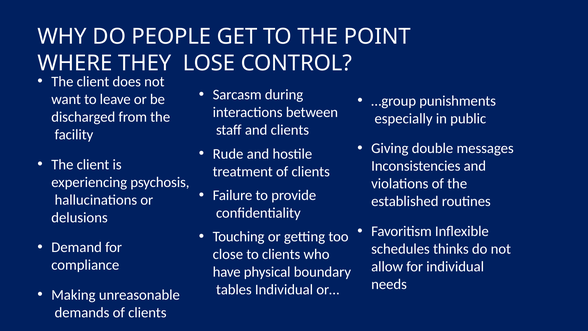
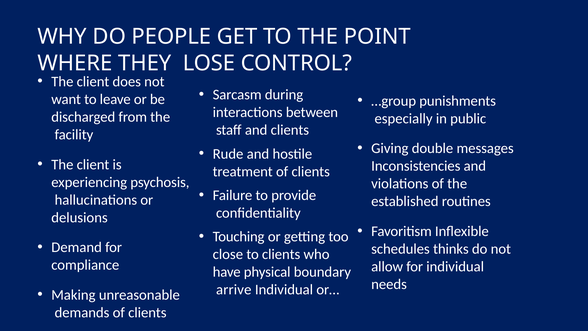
tables: tables -> arrive
